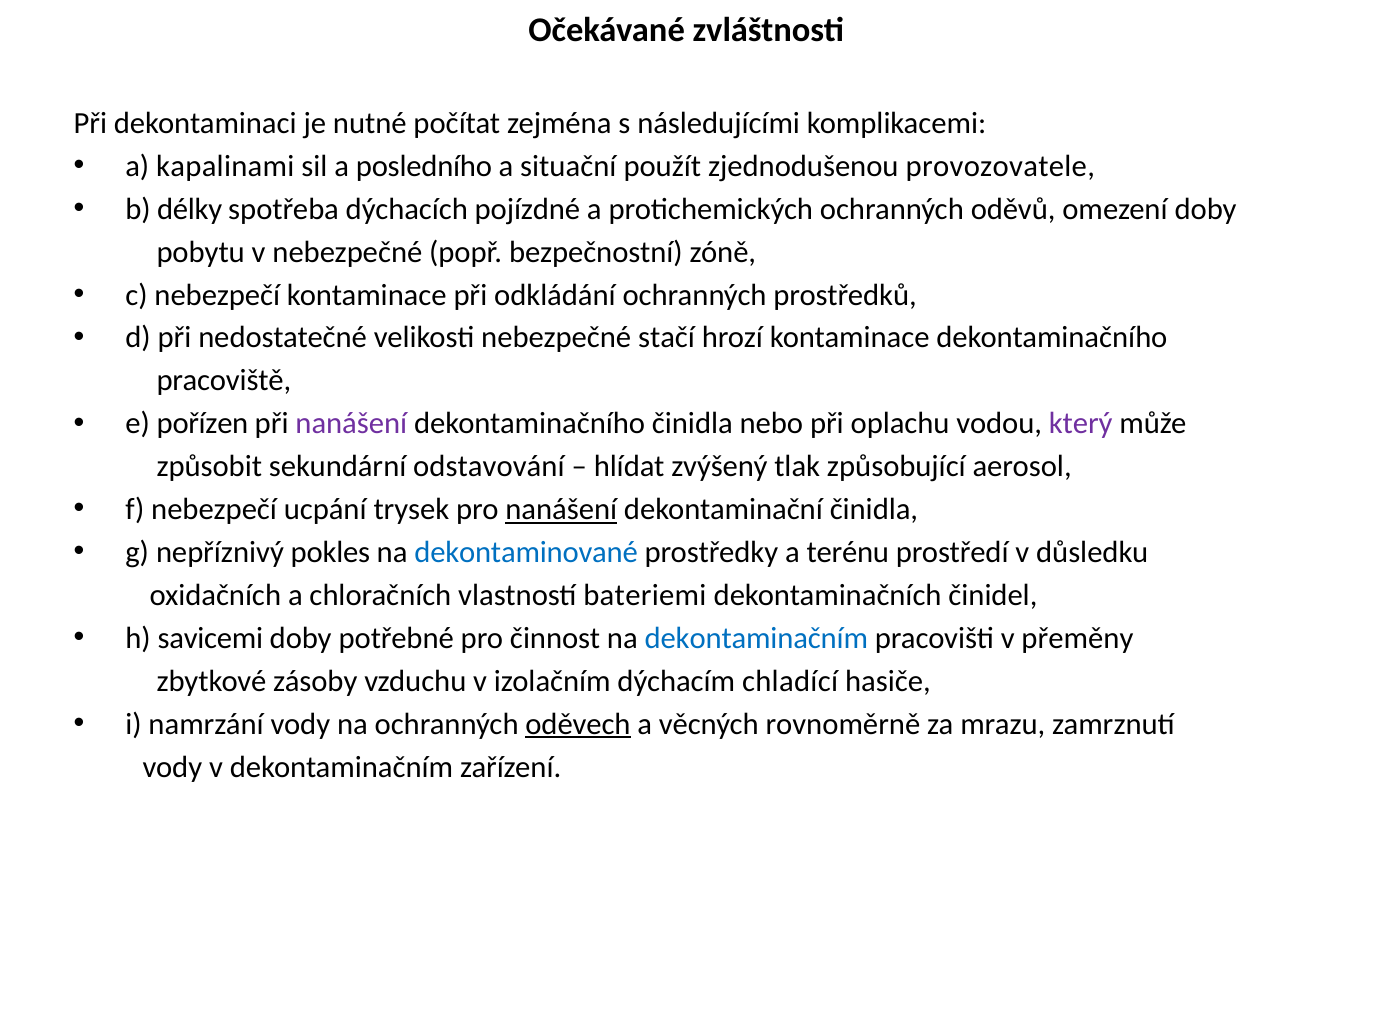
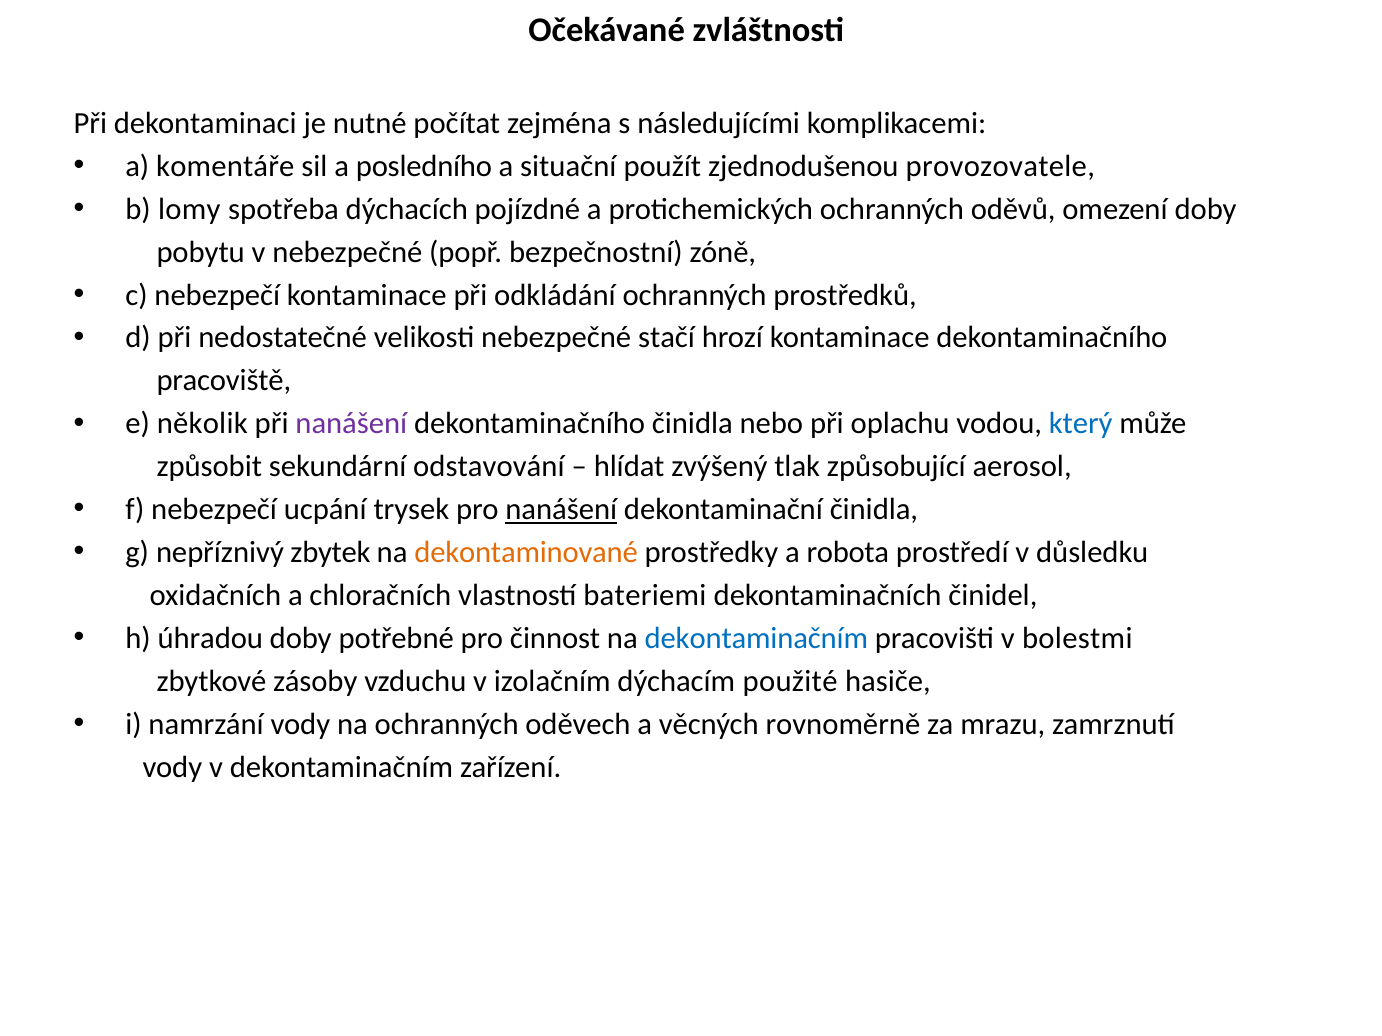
kapalinami: kapalinami -> komentáře
délky: délky -> lomy
pořízen: pořízen -> několik
který colour: purple -> blue
pokles: pokles -> zbytek
dekontaminované colour: blue -> orange
terénu: terénu -> robota
savicemi: savicemi -> úhradou
přeměny: přeměny -> bolestmi
chladící: chladící -> použité
oděvech underline: present -> none
